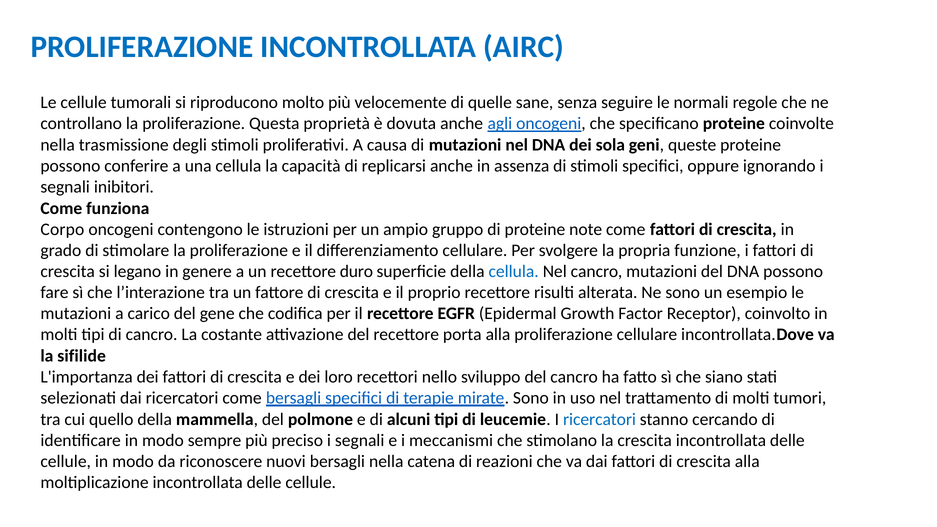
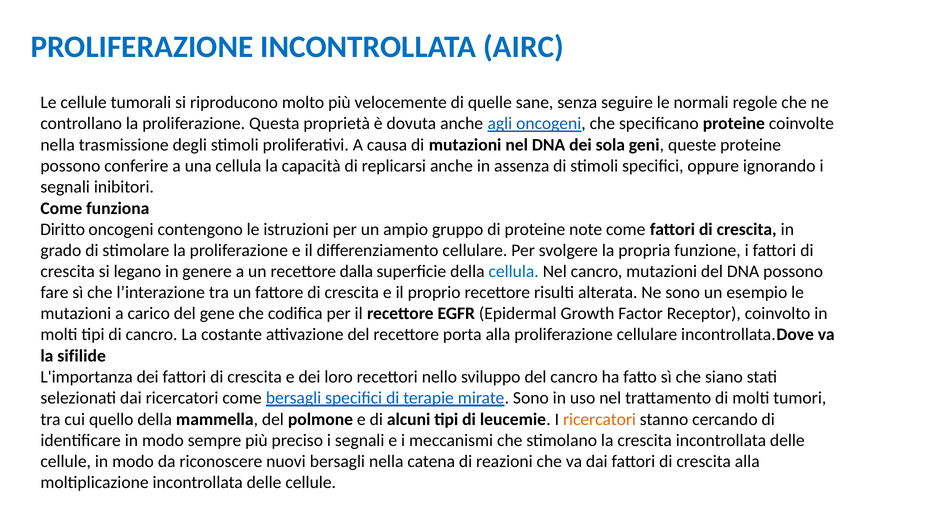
Corpo: Corpo -> Diritto
duro: duro -> dalla
ricercatori at (599, 419) colour: blue -> orange
